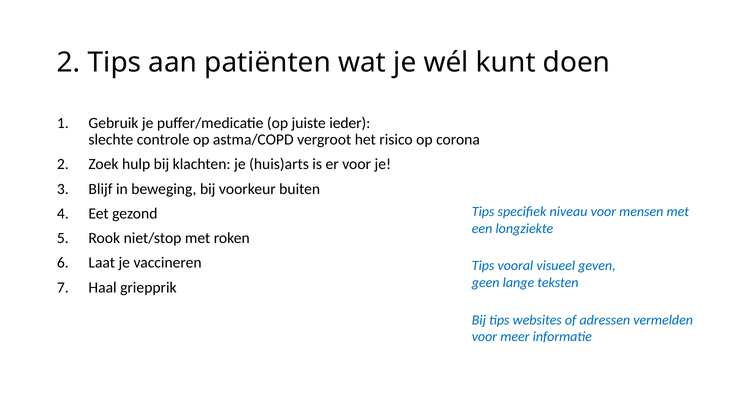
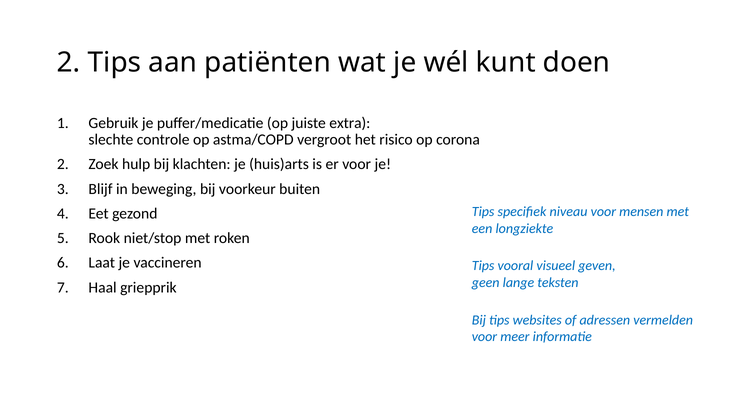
ieder: ieder -> extra
